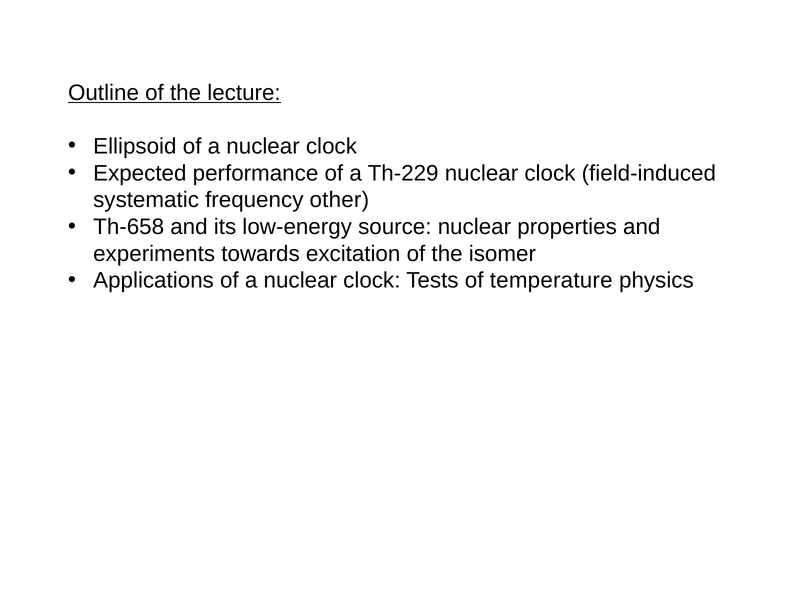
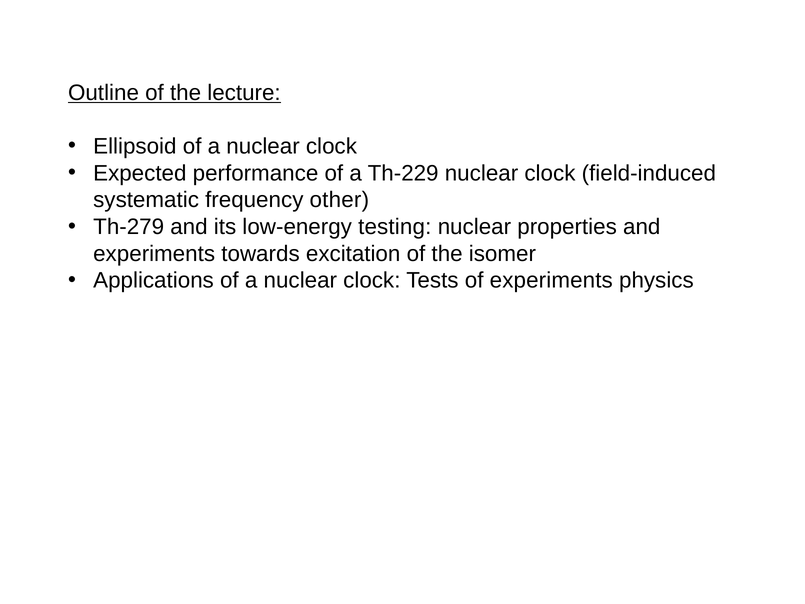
Th-658: Th-658 -> Th-279
source: source -> testing
of temperature: temperature -> experiments
